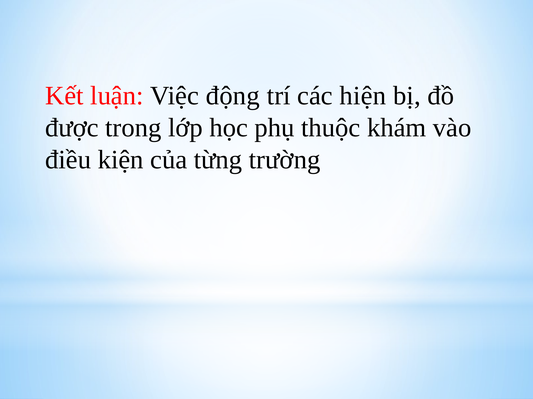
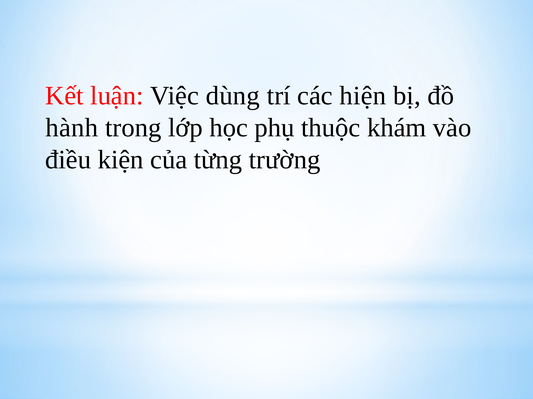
động: động -> dùng
được: được -> hành
